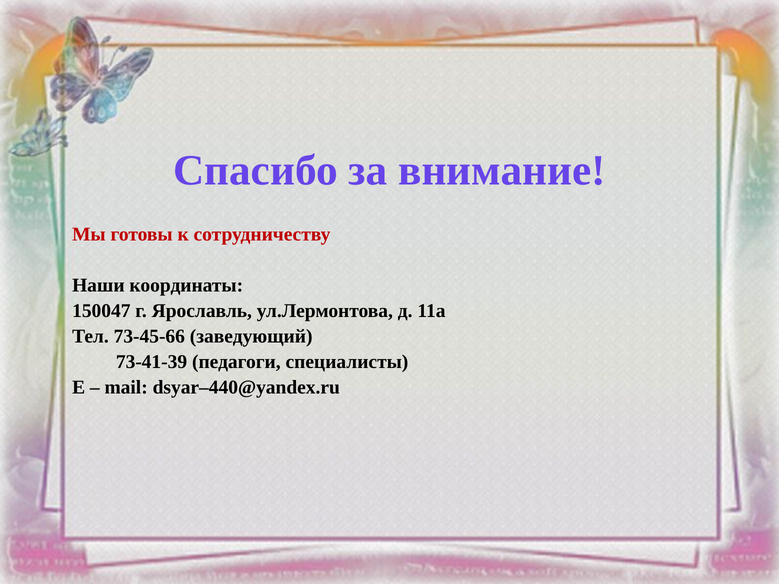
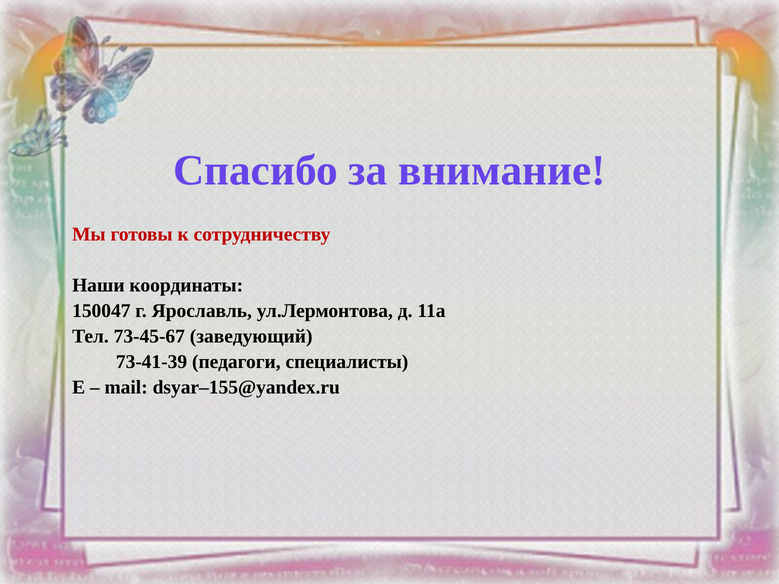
73-45-66: 73-45-66 -> 73-45-67
dsyar–440@yandex.ru: dsyar–440@yandex.ru -> dsyar–155@yandex.ru
